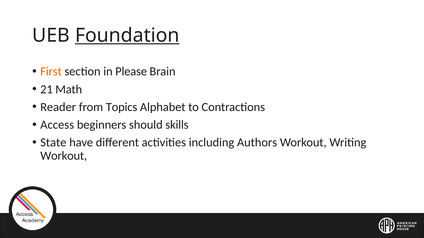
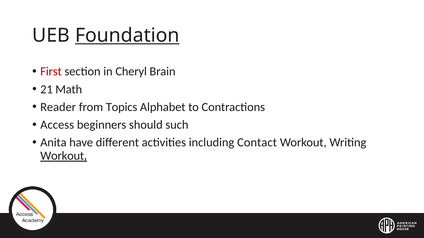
First colour: orange -> red
Please: Please -> Cheryl
skills: skills -> such
State: State -> Anita
Authors: Authors -> Contact
Workout at (64, 156) underline: none -> present
